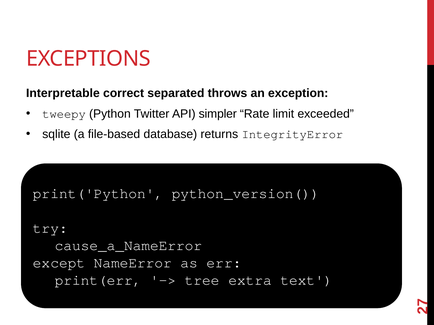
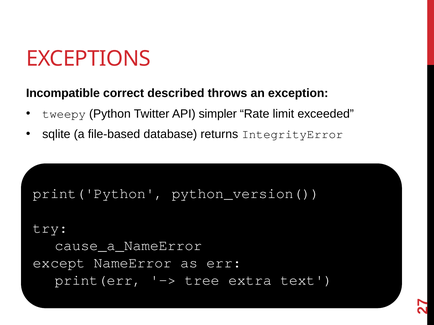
Interpretable: Interpretable -> Incompatible
separated: separated -> described
